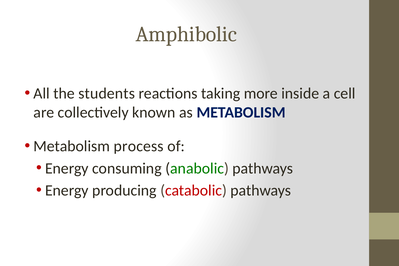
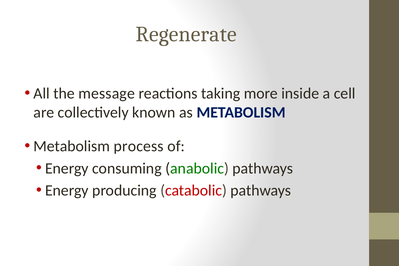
Amphibolic: Amphibolic -> Regenerate
students: students -> message
